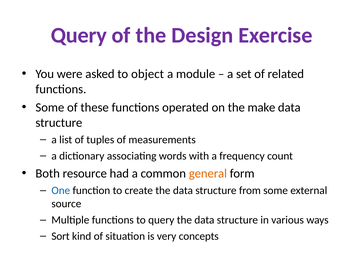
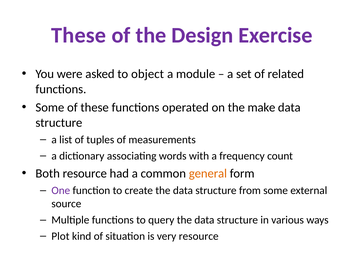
Query at (79, 35): Query -> These
One colour: blue -> purple
Sort: Sort -> Plot
very concepts: concepts -> resource
